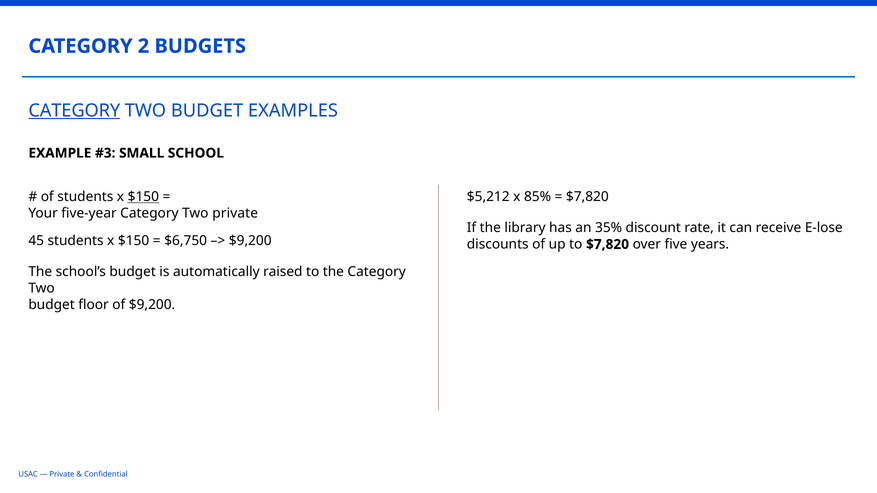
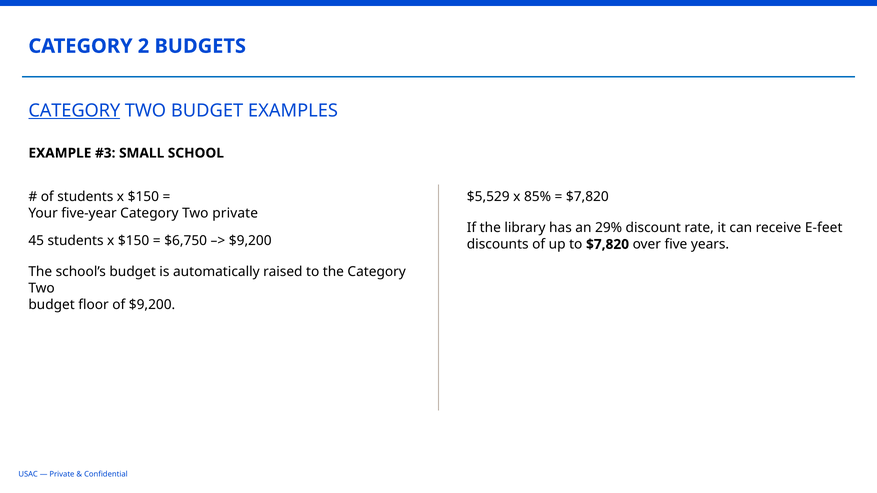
$150 at (143, 197) underline: present -> none
$5,212: $5,212 -> $5,529
35%: 35% -> 29%
E-lose: E-lose -> E-feet
